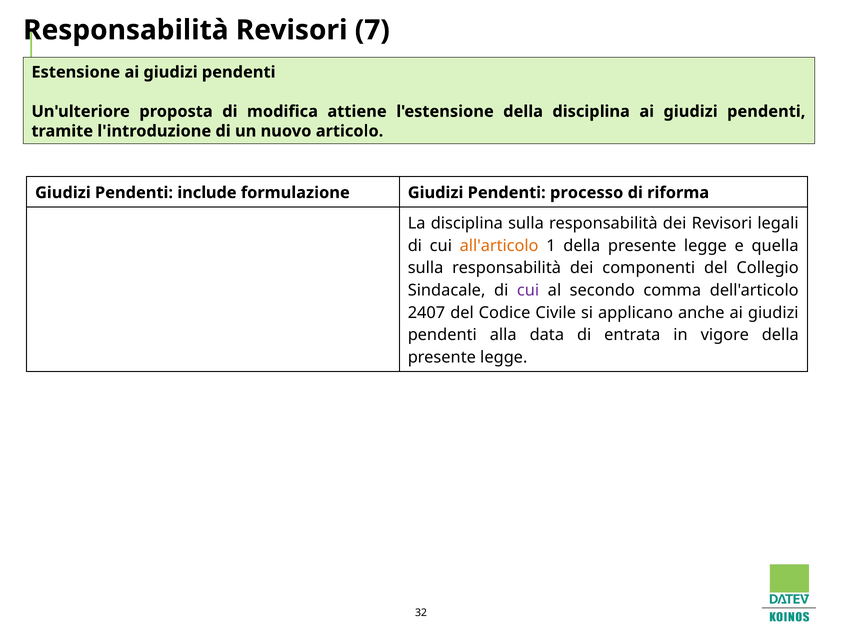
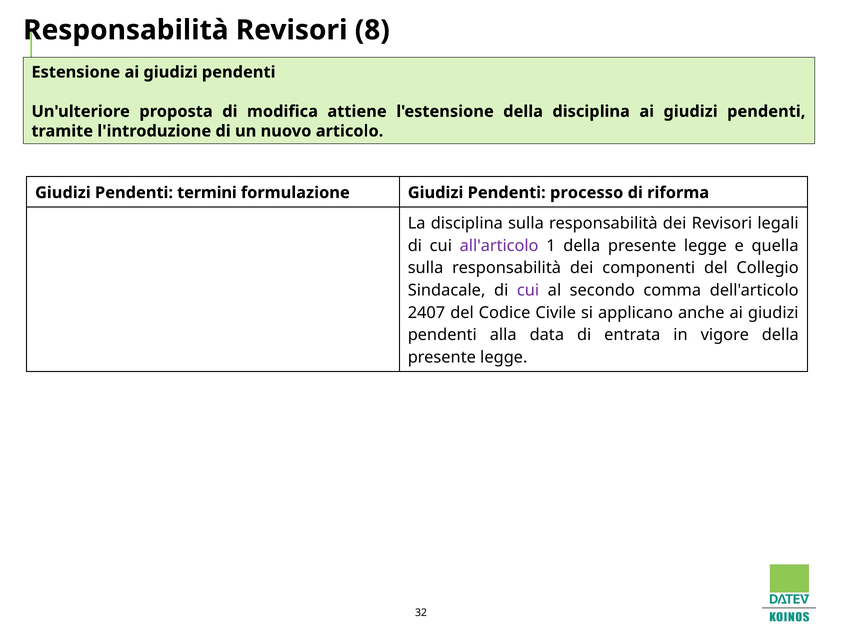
7: 7 -> 8
include: include -> termini
all'articolo colour: orange -> purple
